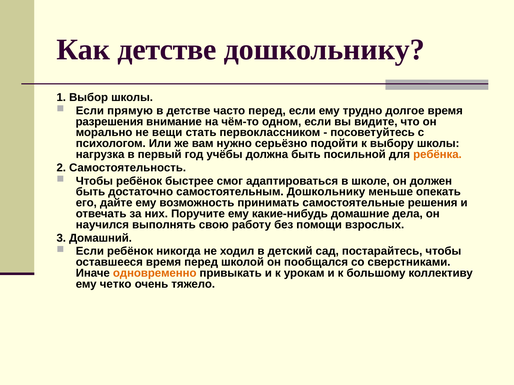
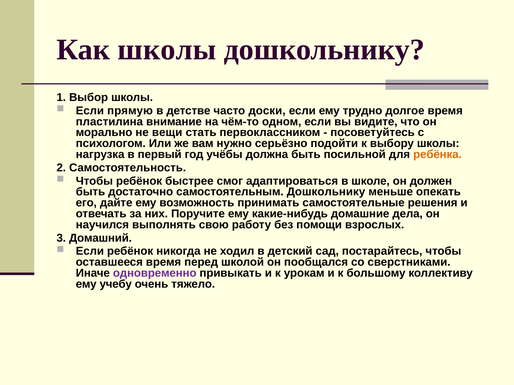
Как детстве: детстве -> школы
часто перед: перед -> доски
разрешения: разрешения -> пластилина
одновременно colour: orange -> purple
четко: четко -> учебу
